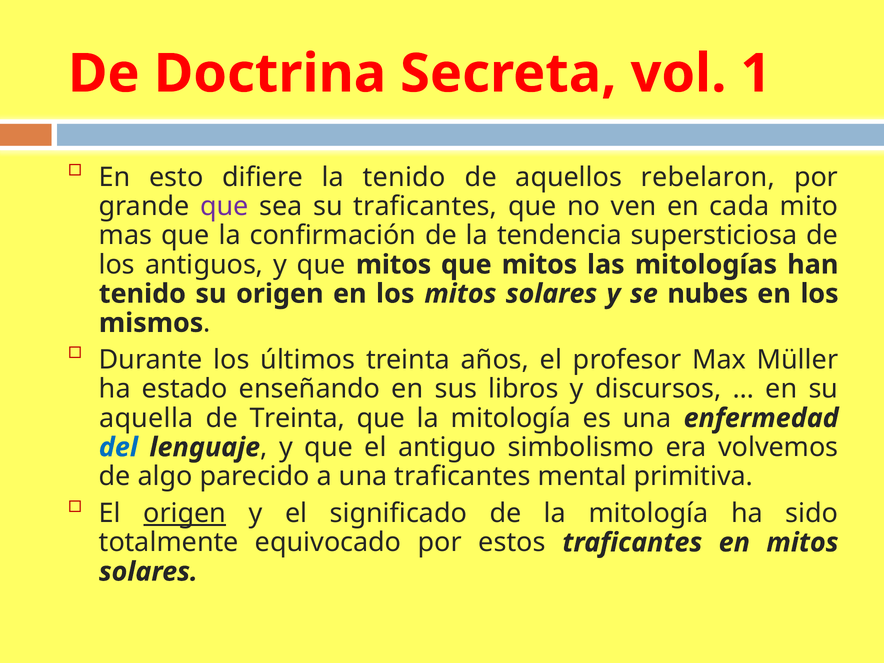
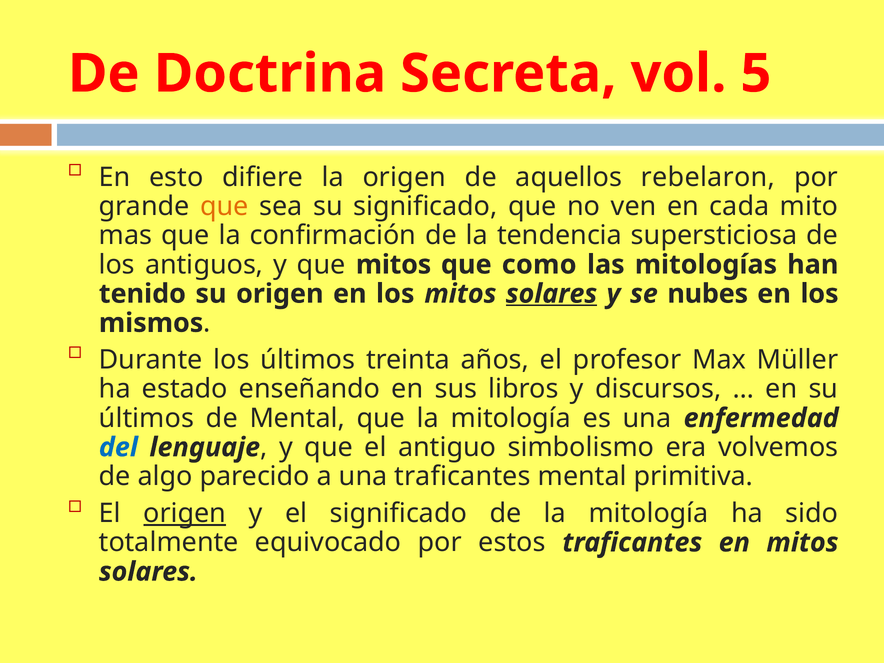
1: 1 -> 5
la tenido: tenido -> origen
que at (224, 206) colour: purple -> orange
su traficantes: traficantes -> significado
mitos at (539, 265): mitos -> como
solares at (552, 294) underline: none -> present
aquella at (146, 418): aquella -> últimos
de Treinta: Treinta -> Mental
